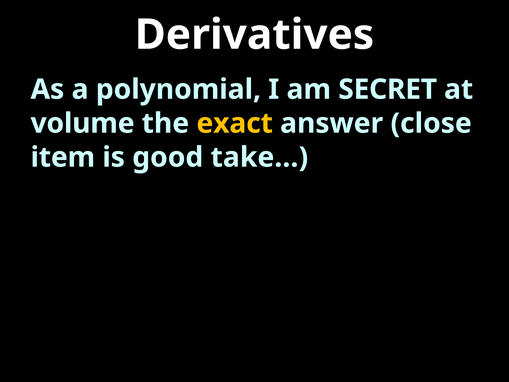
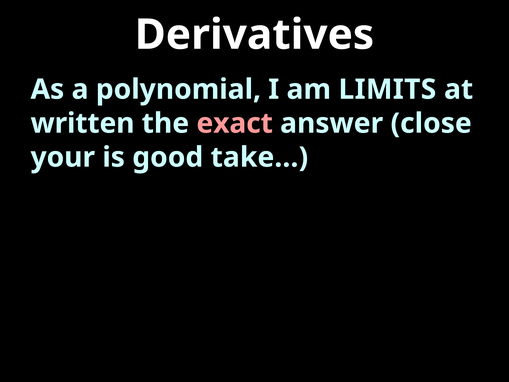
SECRET: SECRET -> LIMITS
volume: volume -> written
exact colour: yellow -> pink
item: item -> your
